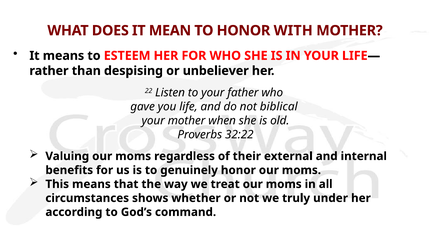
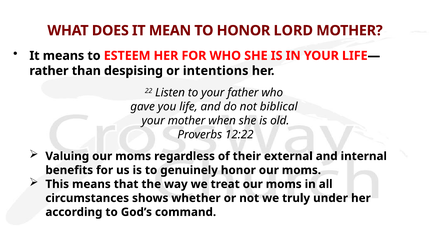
WITH: WITH -> LORD
unbeliever: unbeliever -> intentions
32:22: 32:22 -> 12:22
